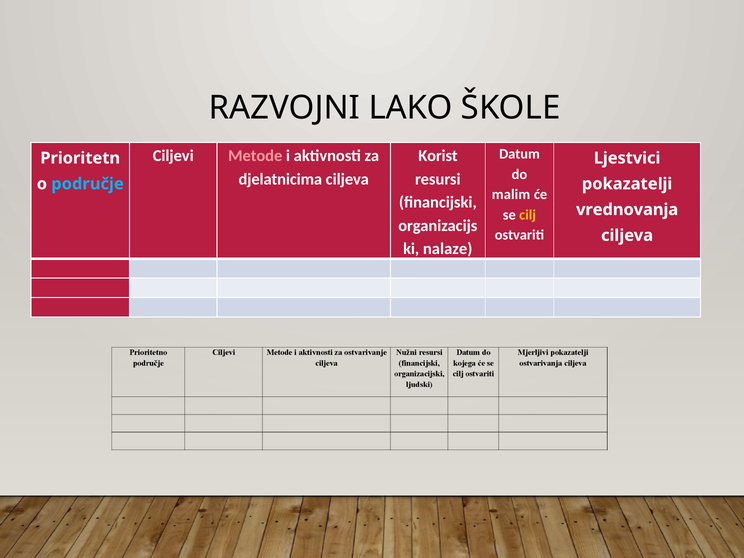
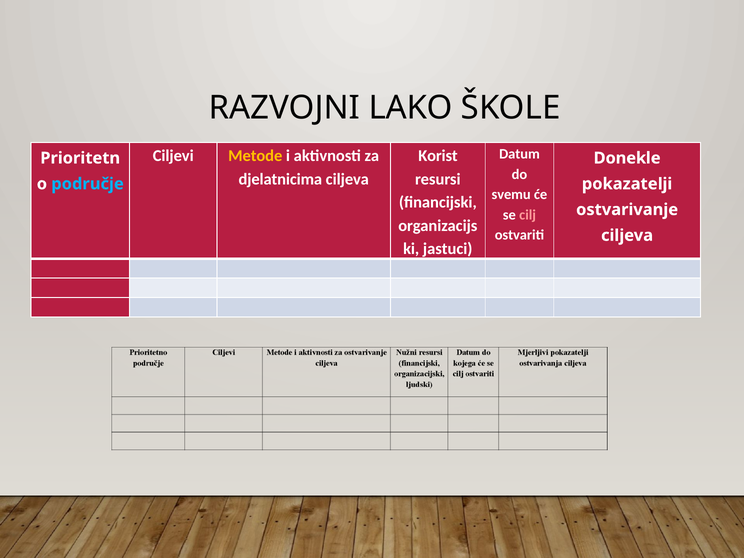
Metode colour: pink -> yellow
Ljestvici: Ljestvici -> Donekle
malim: malim -> svemu
vrednovanja: vrednovanja -> ostvarivanje
cilj colour: yellow -> pink
nalaze: nalaze -> jastuci
